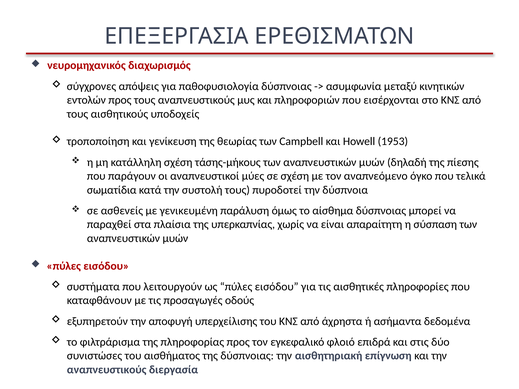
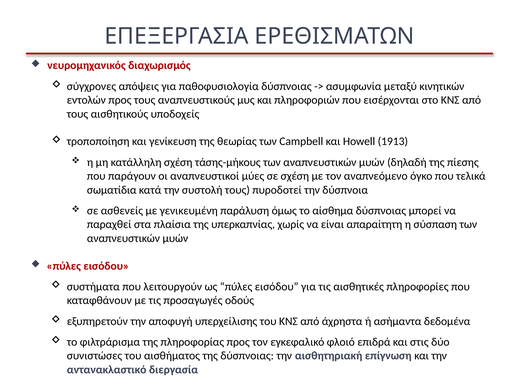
1953: 1953 -> 1913
αναπνευστικούς at (107, 370): αναπνευστικούς -> αντανακλαστικό
